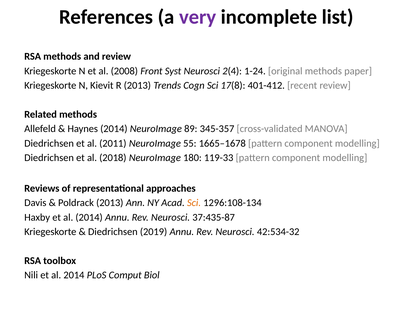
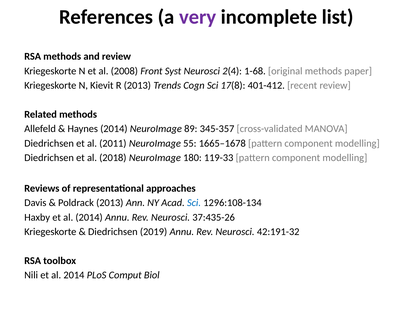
1-24: 1-24 -> 1-68
Sci at (194, 203) colour: orange -> blue
37:435-87: 37:435-87 -> 37:435-26
42:534-32: 42:534-32 -> 42:191-32
